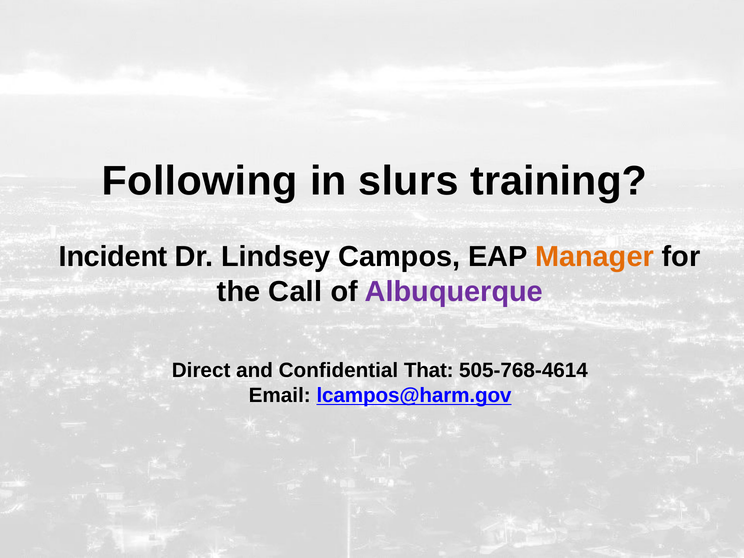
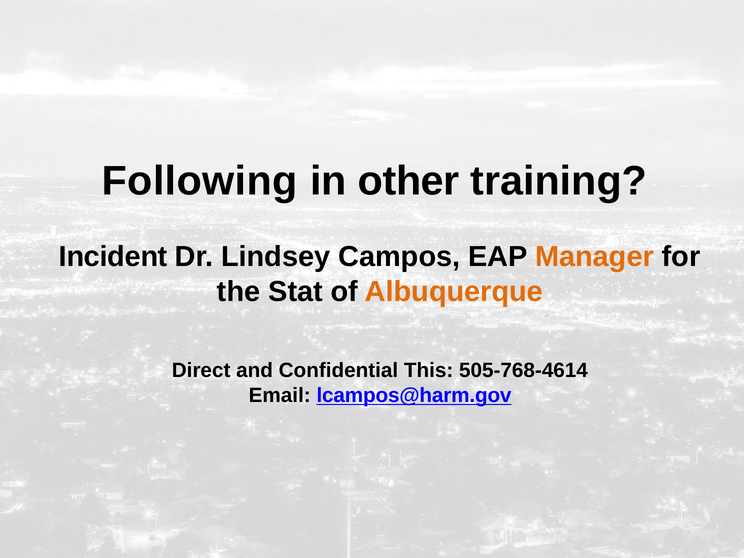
slurs: slurs -> other
Call: Call -> Stat
Albuquerque colour: purple -> orange
That: That -> This
